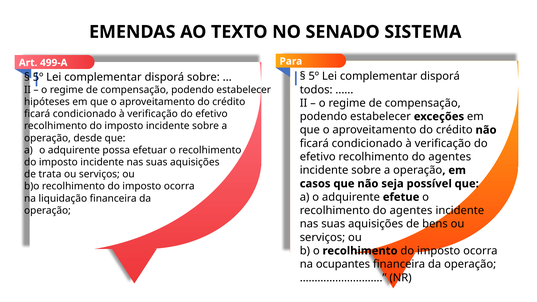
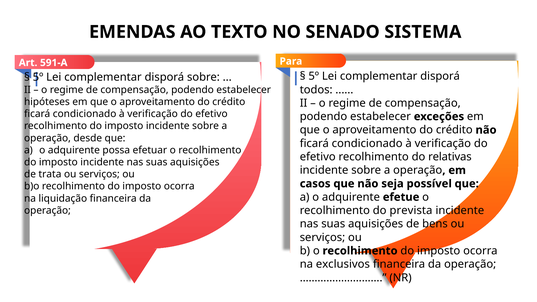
499-A: 499-A -> 591-A
efetivo recolhimento do agentes: agentes -> relativas
agentes at (411, 211): agentes -> prevista
ocupantes: ocupantes -> exclusivos
